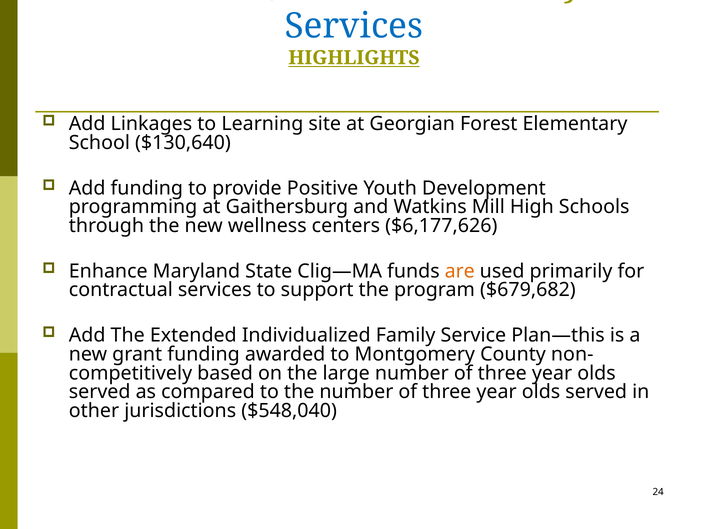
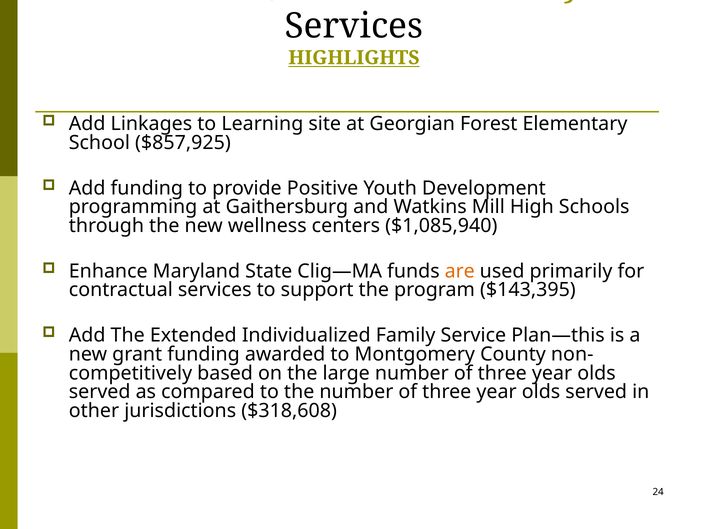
Services at (354, 26) colour: blue -> black
$130,640: $130,640 -> $857,925
$6,177,626: $6,177,626 -> $1,085,940
$679,682: $679,682 -> $143,395
$548,040: $548,040 -> $318,608
